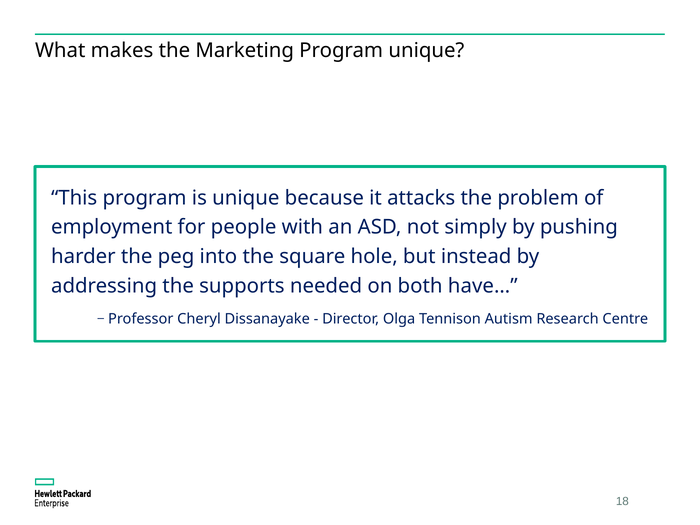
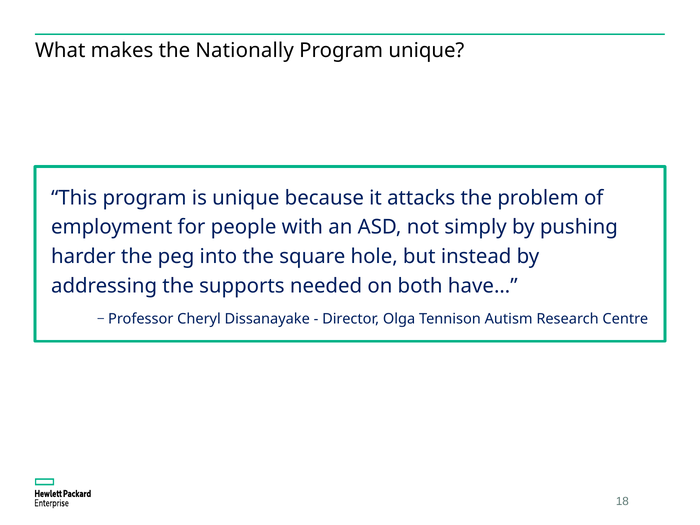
Marketing: Marketing -> Nationally
